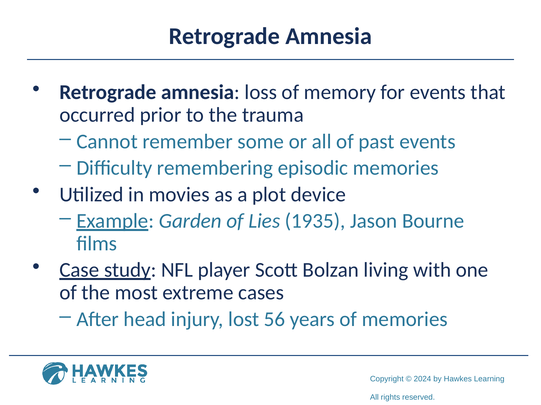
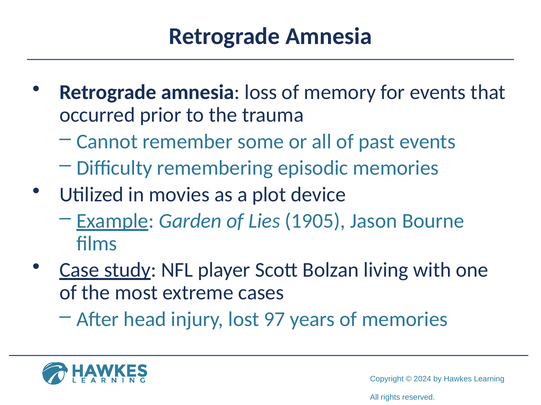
1935: 1935 -> 1905
56: 56 -> 97
